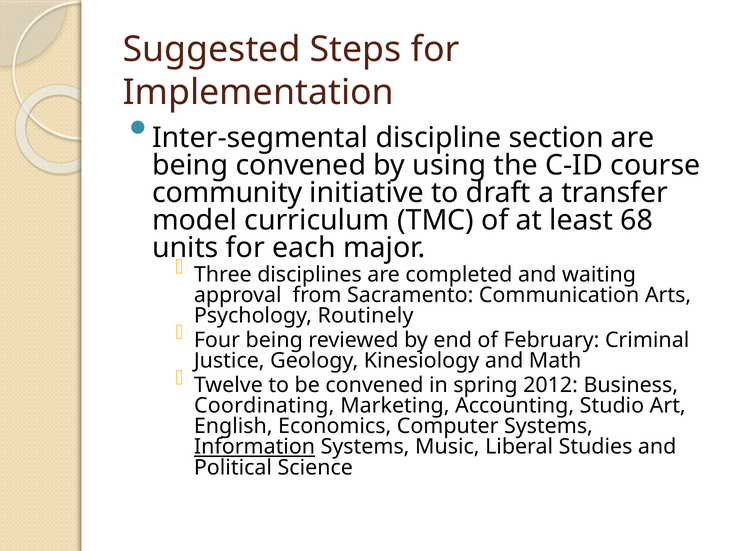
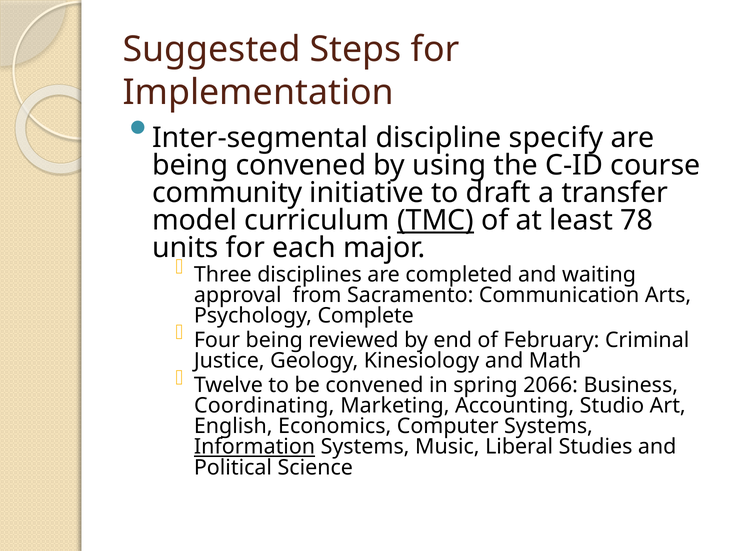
section: section -> specify
TMC underline: none -> present
68: 68 -> 78
Routinely: Routinely -> Complete
2012: 2012 -> 2066
